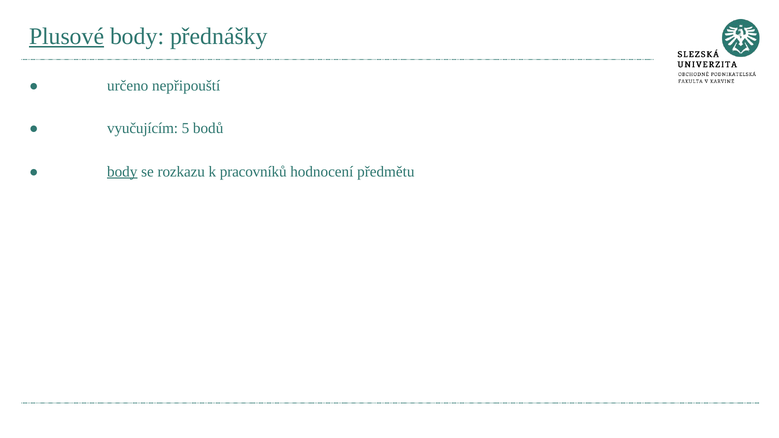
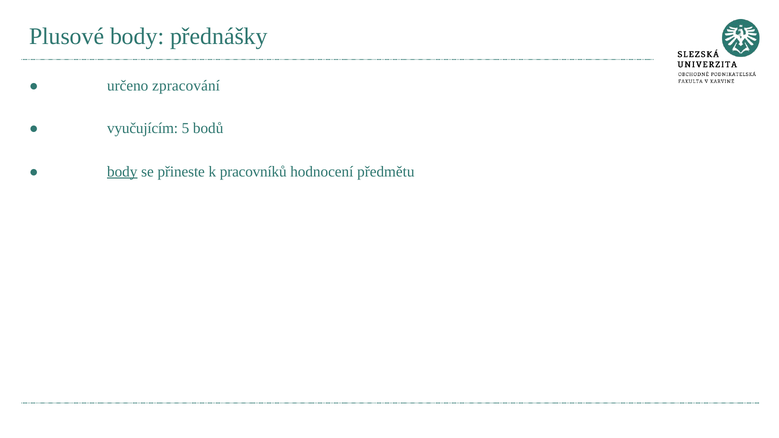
Plusové underline: present -> none
nepřipouští: nepřipouští -> zpracování
rozkazu: rozkazu -> přineste
